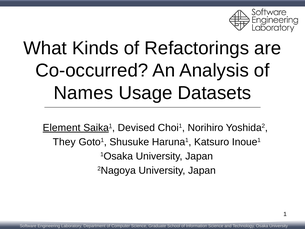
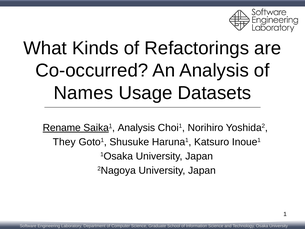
Element: Element -> Rename
Saika1 Devised: Devised -> Analysis
